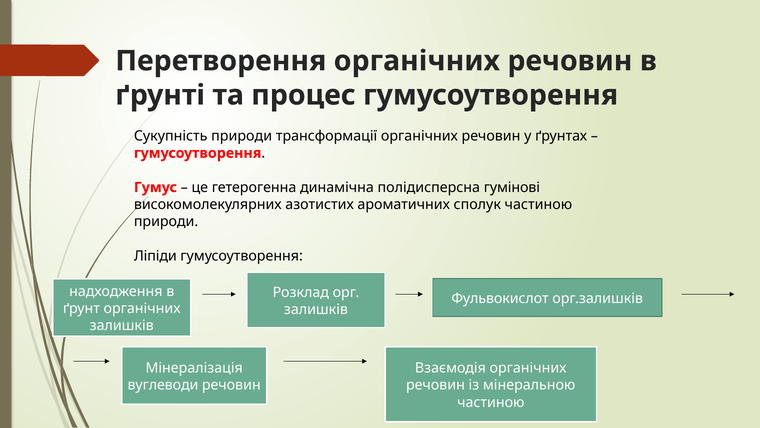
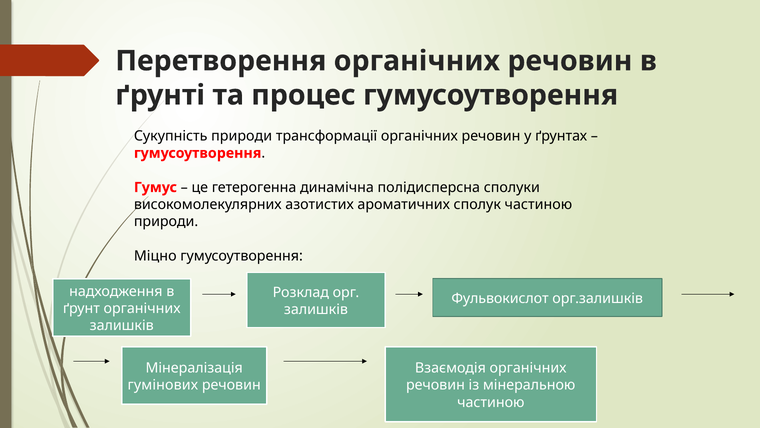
гумінові: гумінові -> сполуки
Ліпіди: Ліпіди -> Міцно
вуглеводи: вуглеводи -> гумінових
